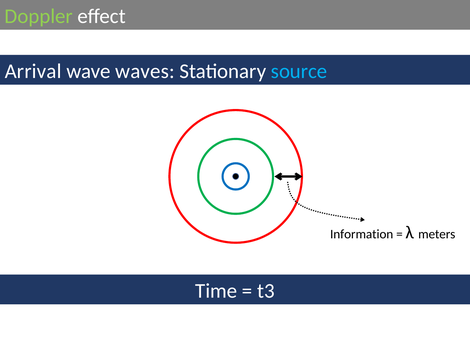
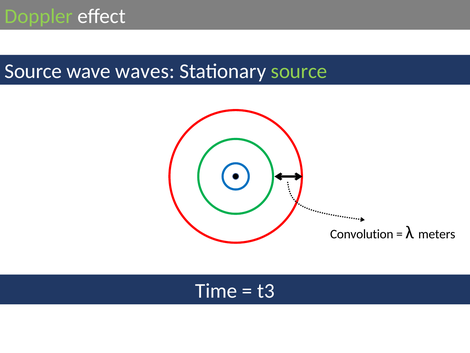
Arrival at (33, 71): Arrival -> Source
source at (299, 71) colour: light blue -> light green
Information: Information -> Convolution
